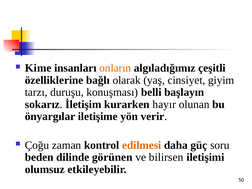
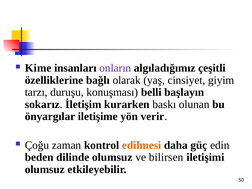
onların colour: orange -> purple
hayır: hayır -> baskı
soru: soru -> edin
dilinde görünen: görünen -> olumsuz
